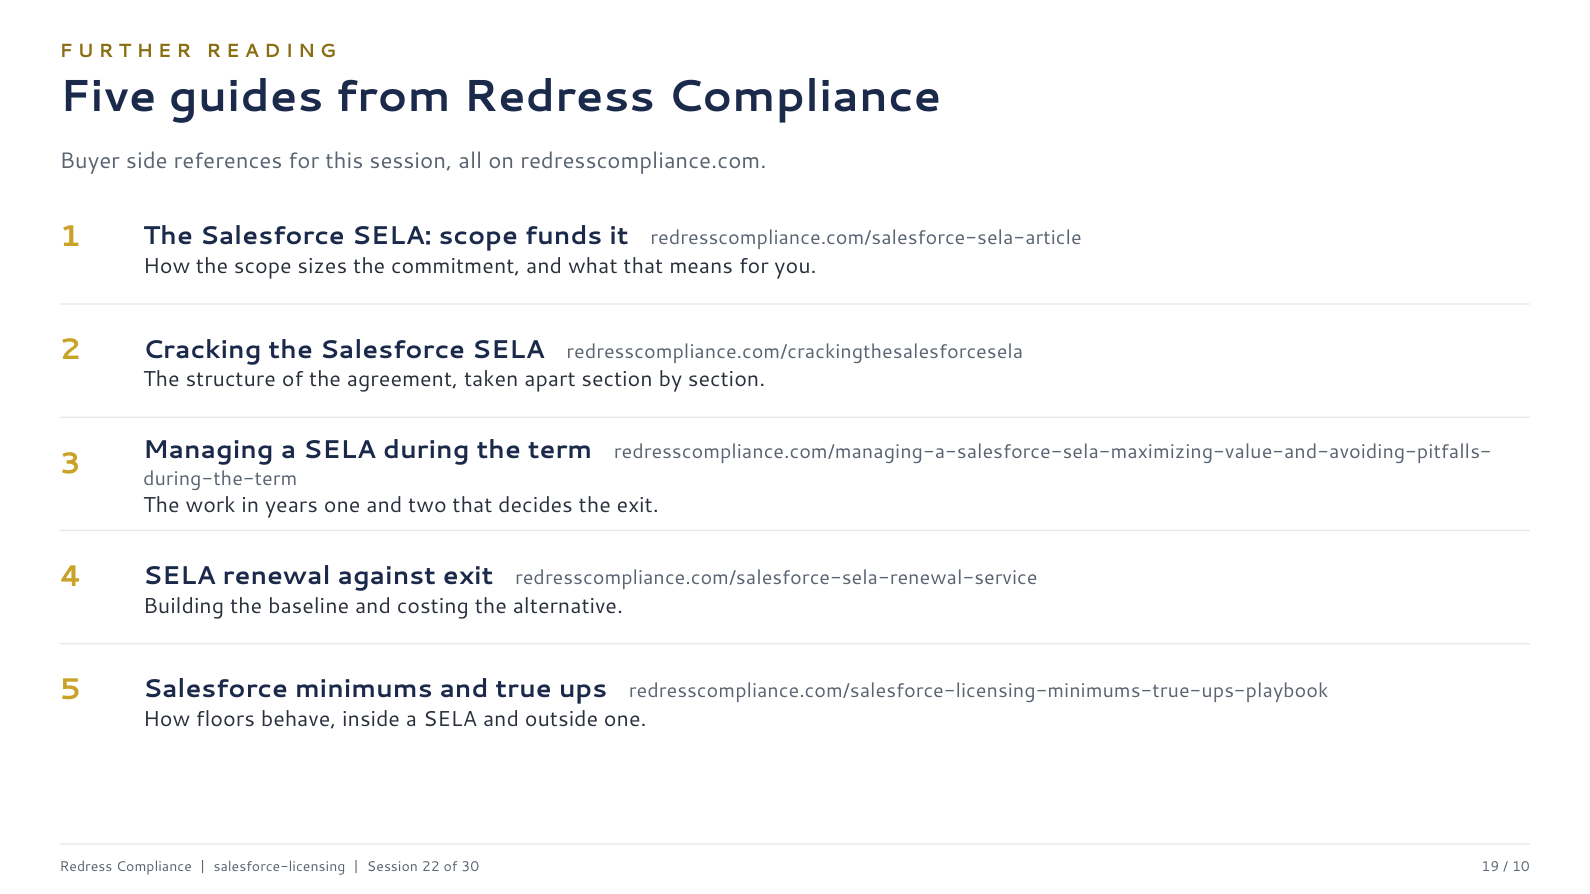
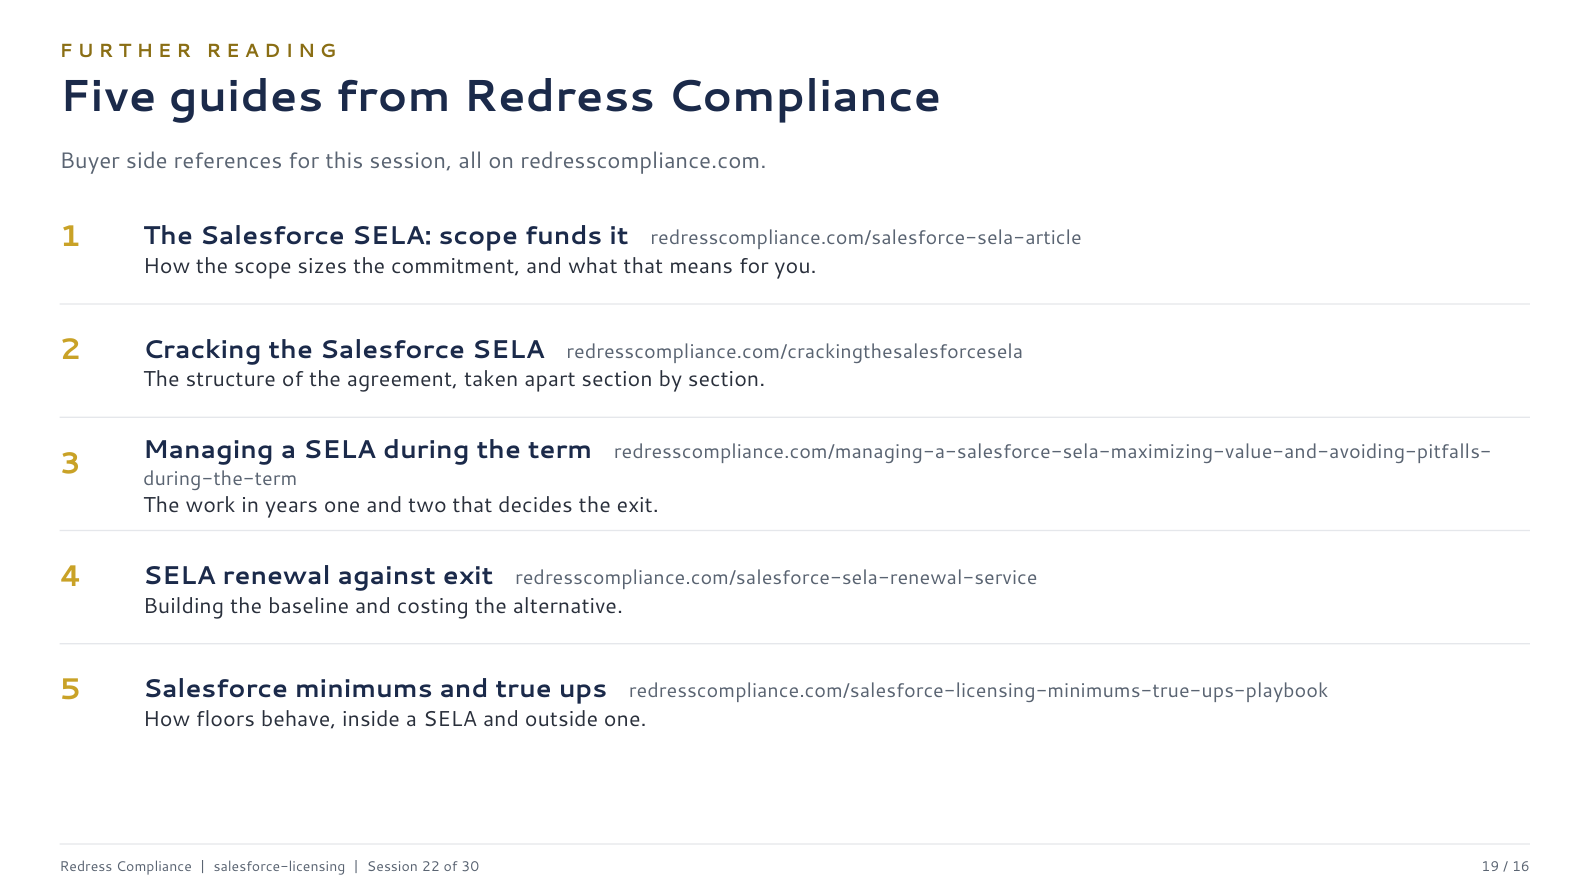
10: 10 -> 16
